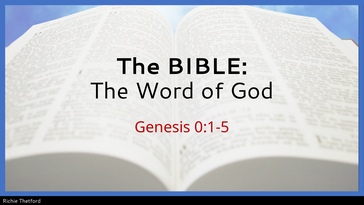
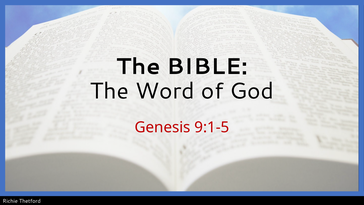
0:1-5: 0:1-5 -> 9:1-5
